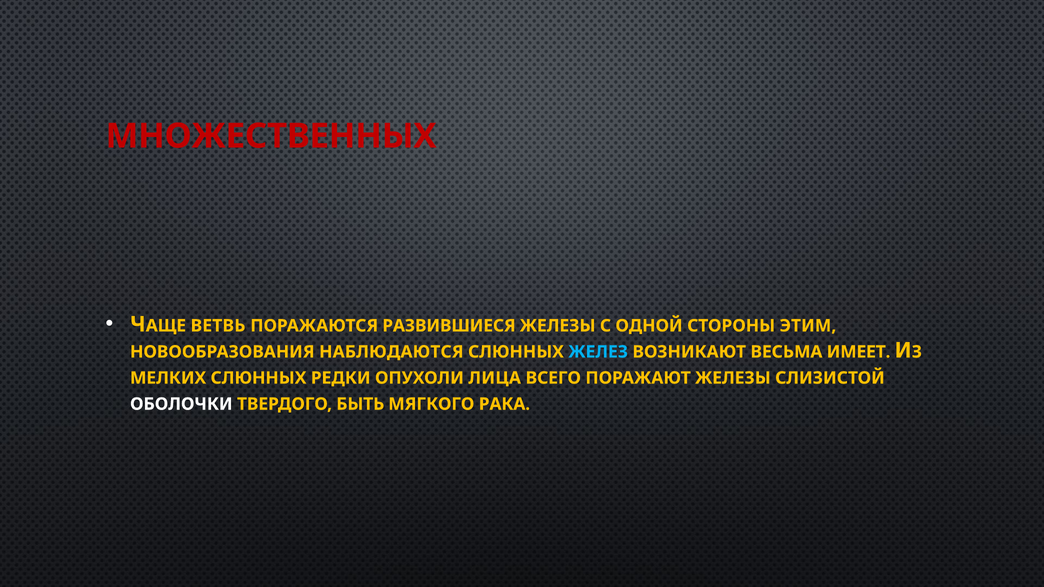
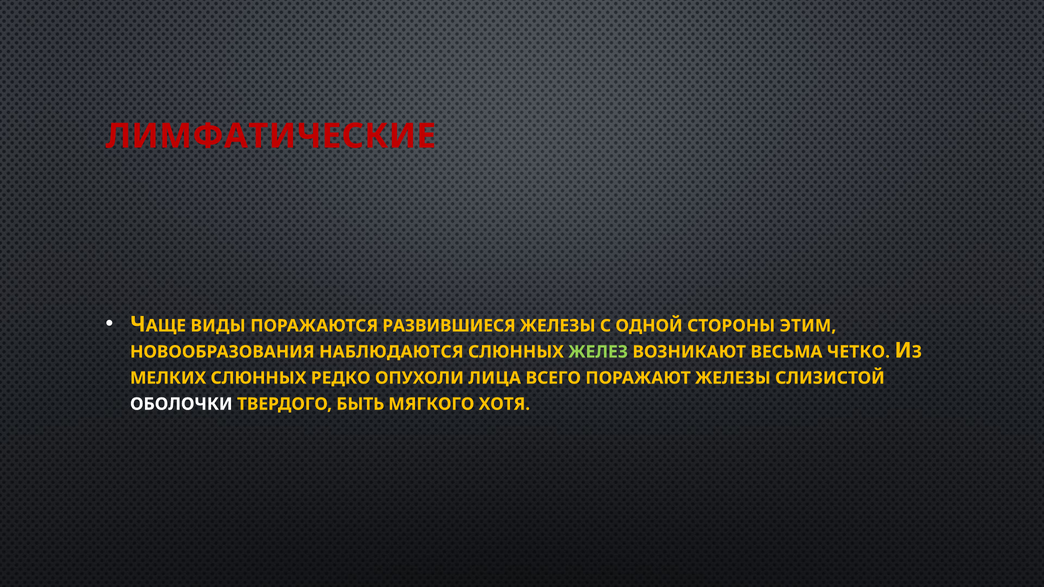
МНОЖЕСТВЕННЫХ: МНОЖЕСТВЕННЫХ -> ЛИМФАТИЧЕСКИЕ
ВЕТВЬ: ВЕТВЬ -> ВИДЫ
ЖЕЛЕЗ colour: light blue -> light green
ИМЕЕТ: ИМЕЕТ -> ЧЕТКО
РЕДКИ: РЕДКИ -> РЕДКО
РАКА: РАКА -> ХОТЯ
